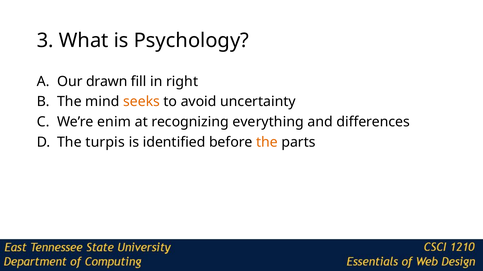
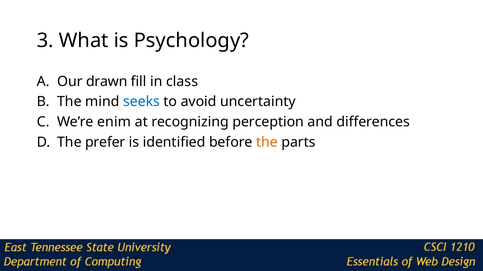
right: right -> class
seeks colour: orange -> blue
everything: everything -> perception
turpis: turpis -> prefer
